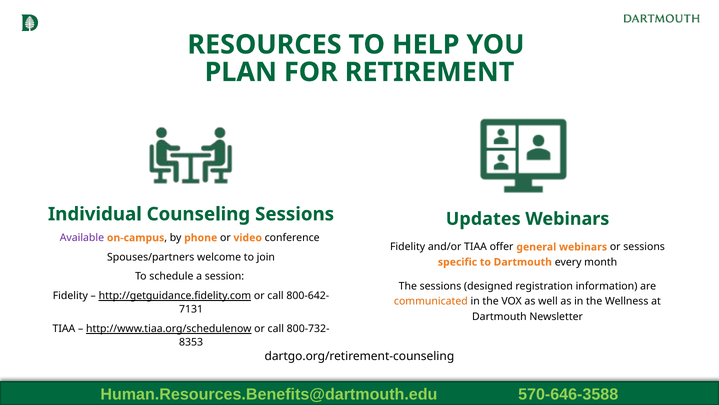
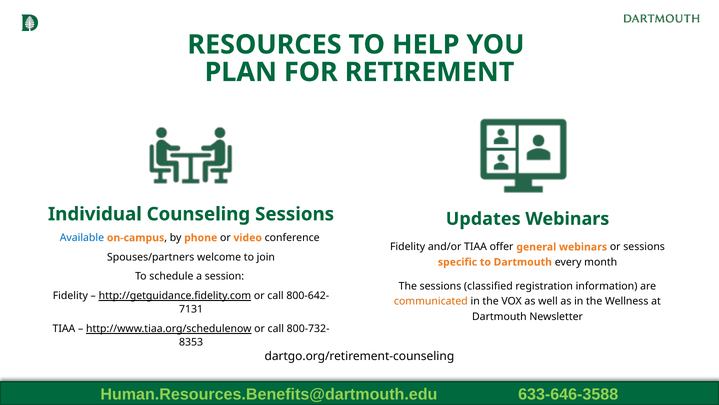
Available colour: purple -> blue
designed: designed -> classified
570-646-3588: 570-646-3588 -> 633-646-3588
